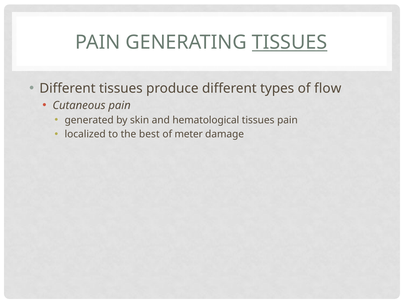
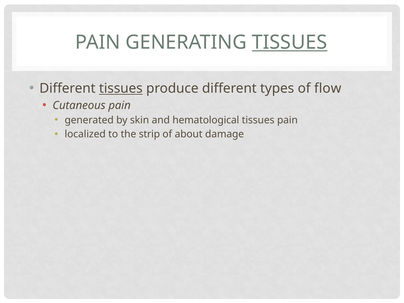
tissues at (121, 88) underline: none -> present
best: best -> strip
meter: meter -> about
